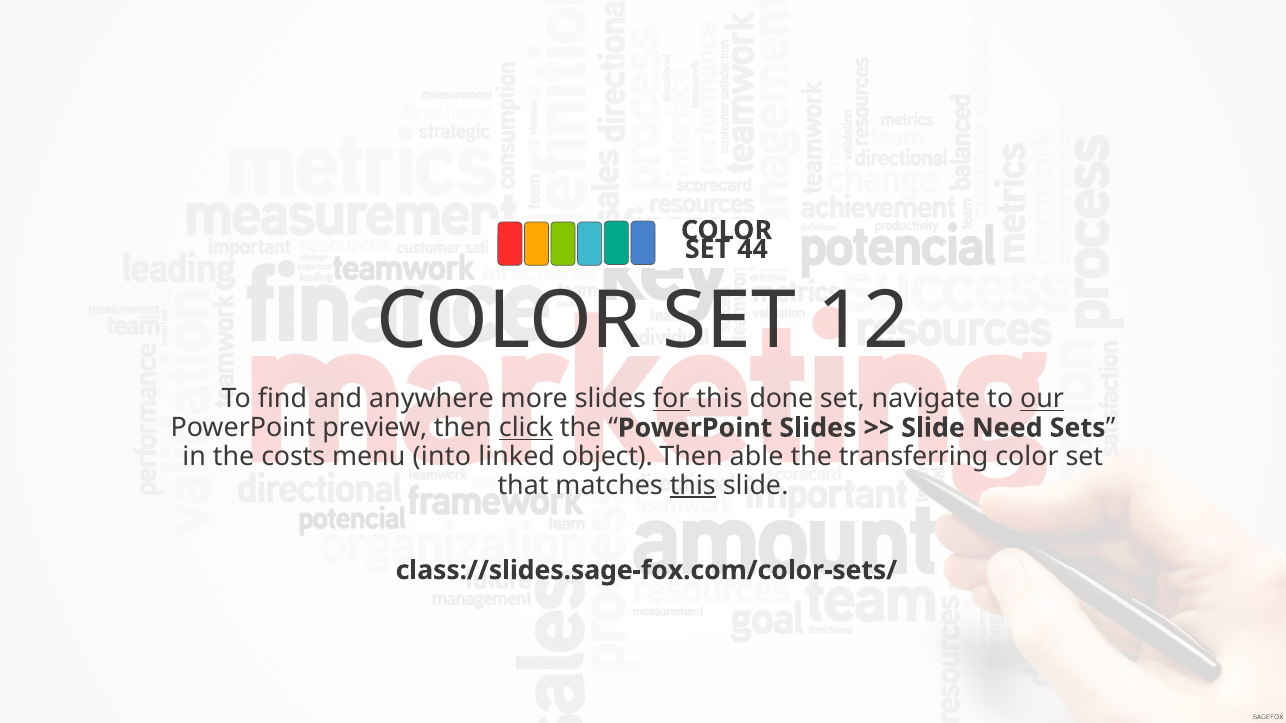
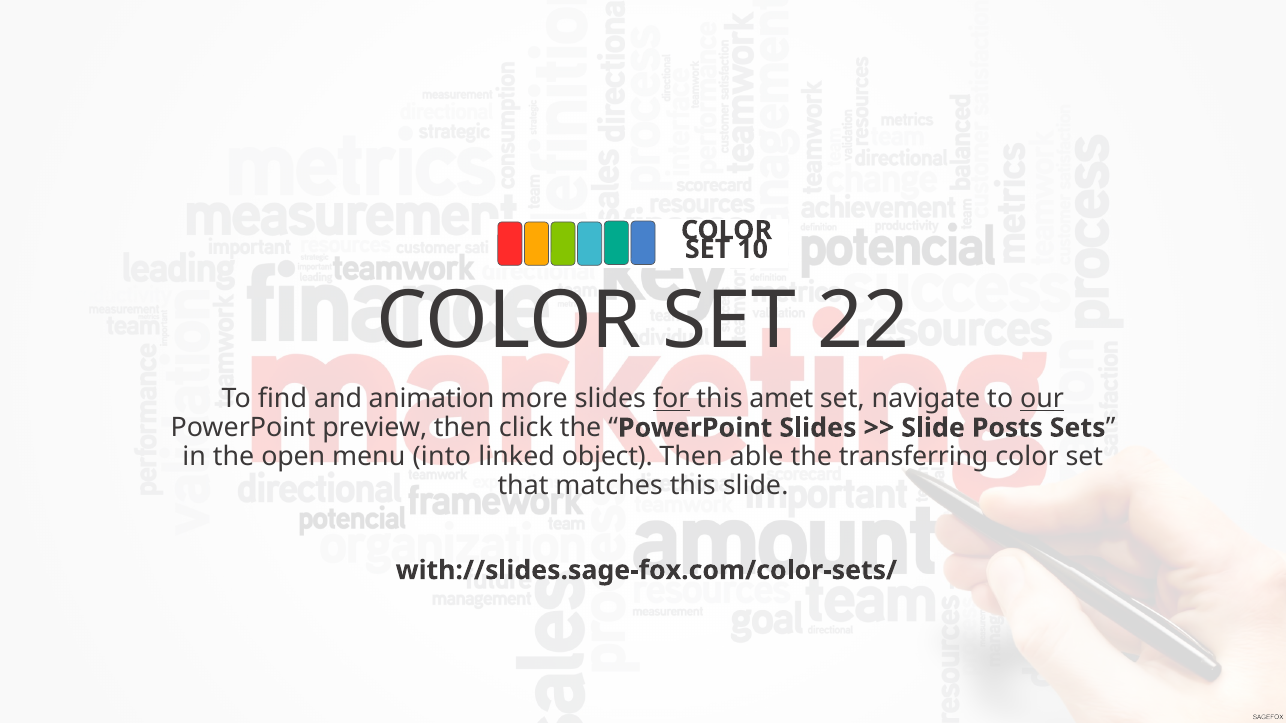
44: 44 -> 10
12: 12 -> 22
anywhere: anywhere -> animation
done: done -> amet
click underline: present -> none
Need: Need -> Posts
costs: costs -> open
this at (693, 486) underline: present -> none
class://slides.sage-fox.com/color-sets/: class://slides.sage-fox.com/color-sets/ -> with://slides.sage-fox.com/color-sets/
